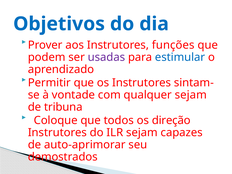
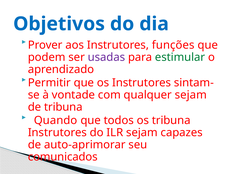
estimular colour: blue -> green
Coloque: Coloque -> Quando
os direção: direção -> tribuna
demostrados: demostrados -> comunicados
